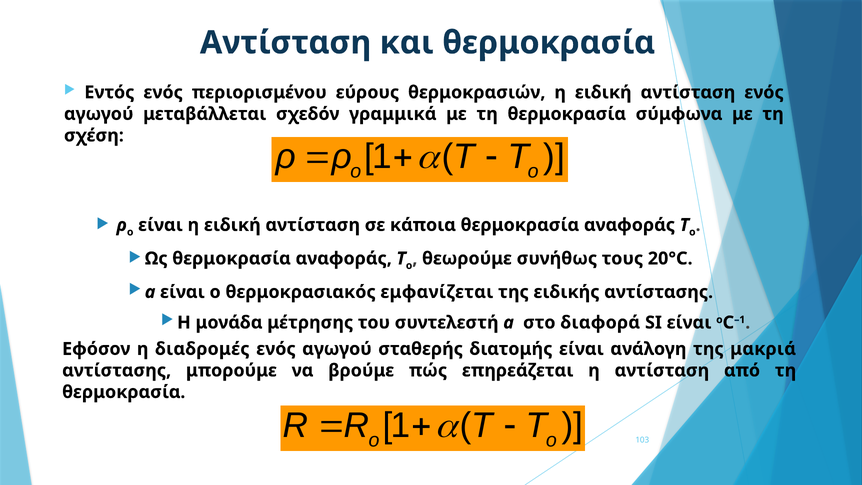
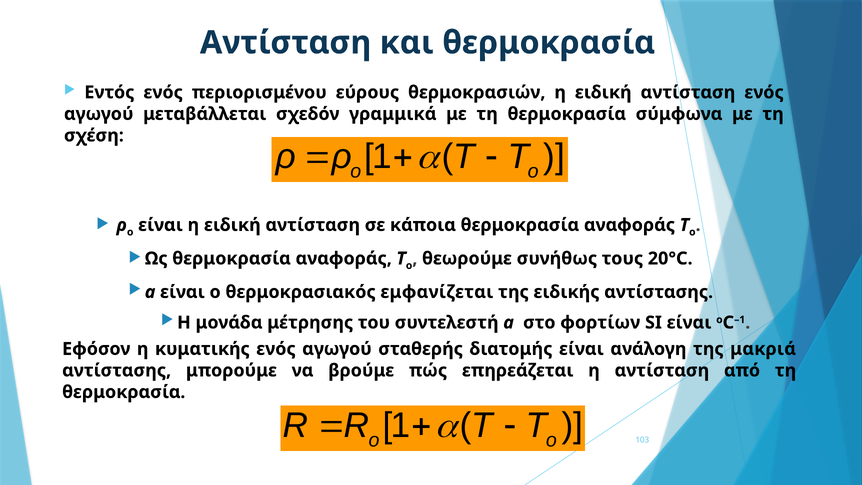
διαφορά: διαφορά -> φορτίων
διαδρομές: διαδρομές -> κυματικής
